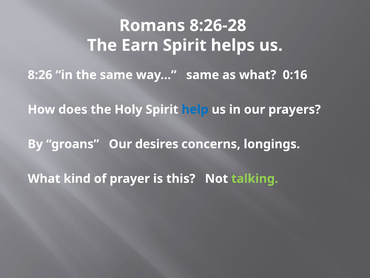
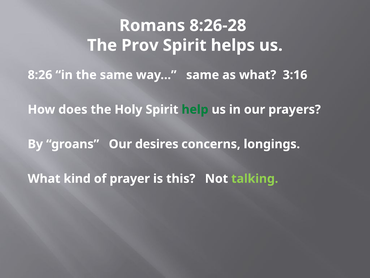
Earn: Earn -> Prov
0:16: 0:16 -> 3:16
help colour: blue -> green
